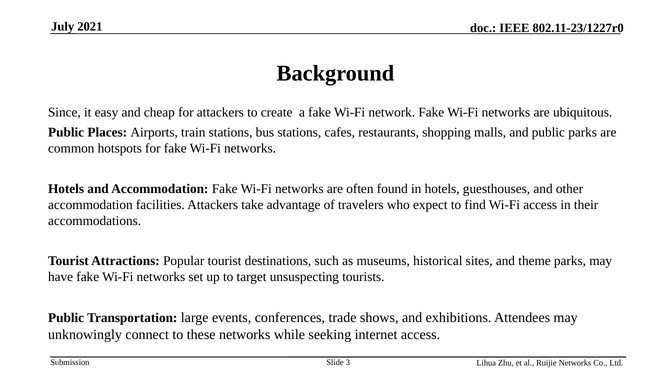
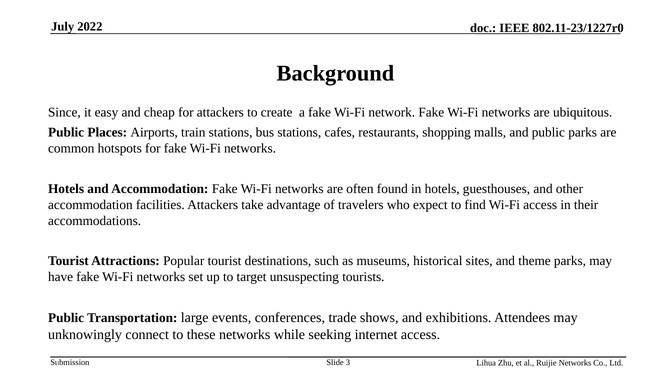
2021: 2021 -> 2022
